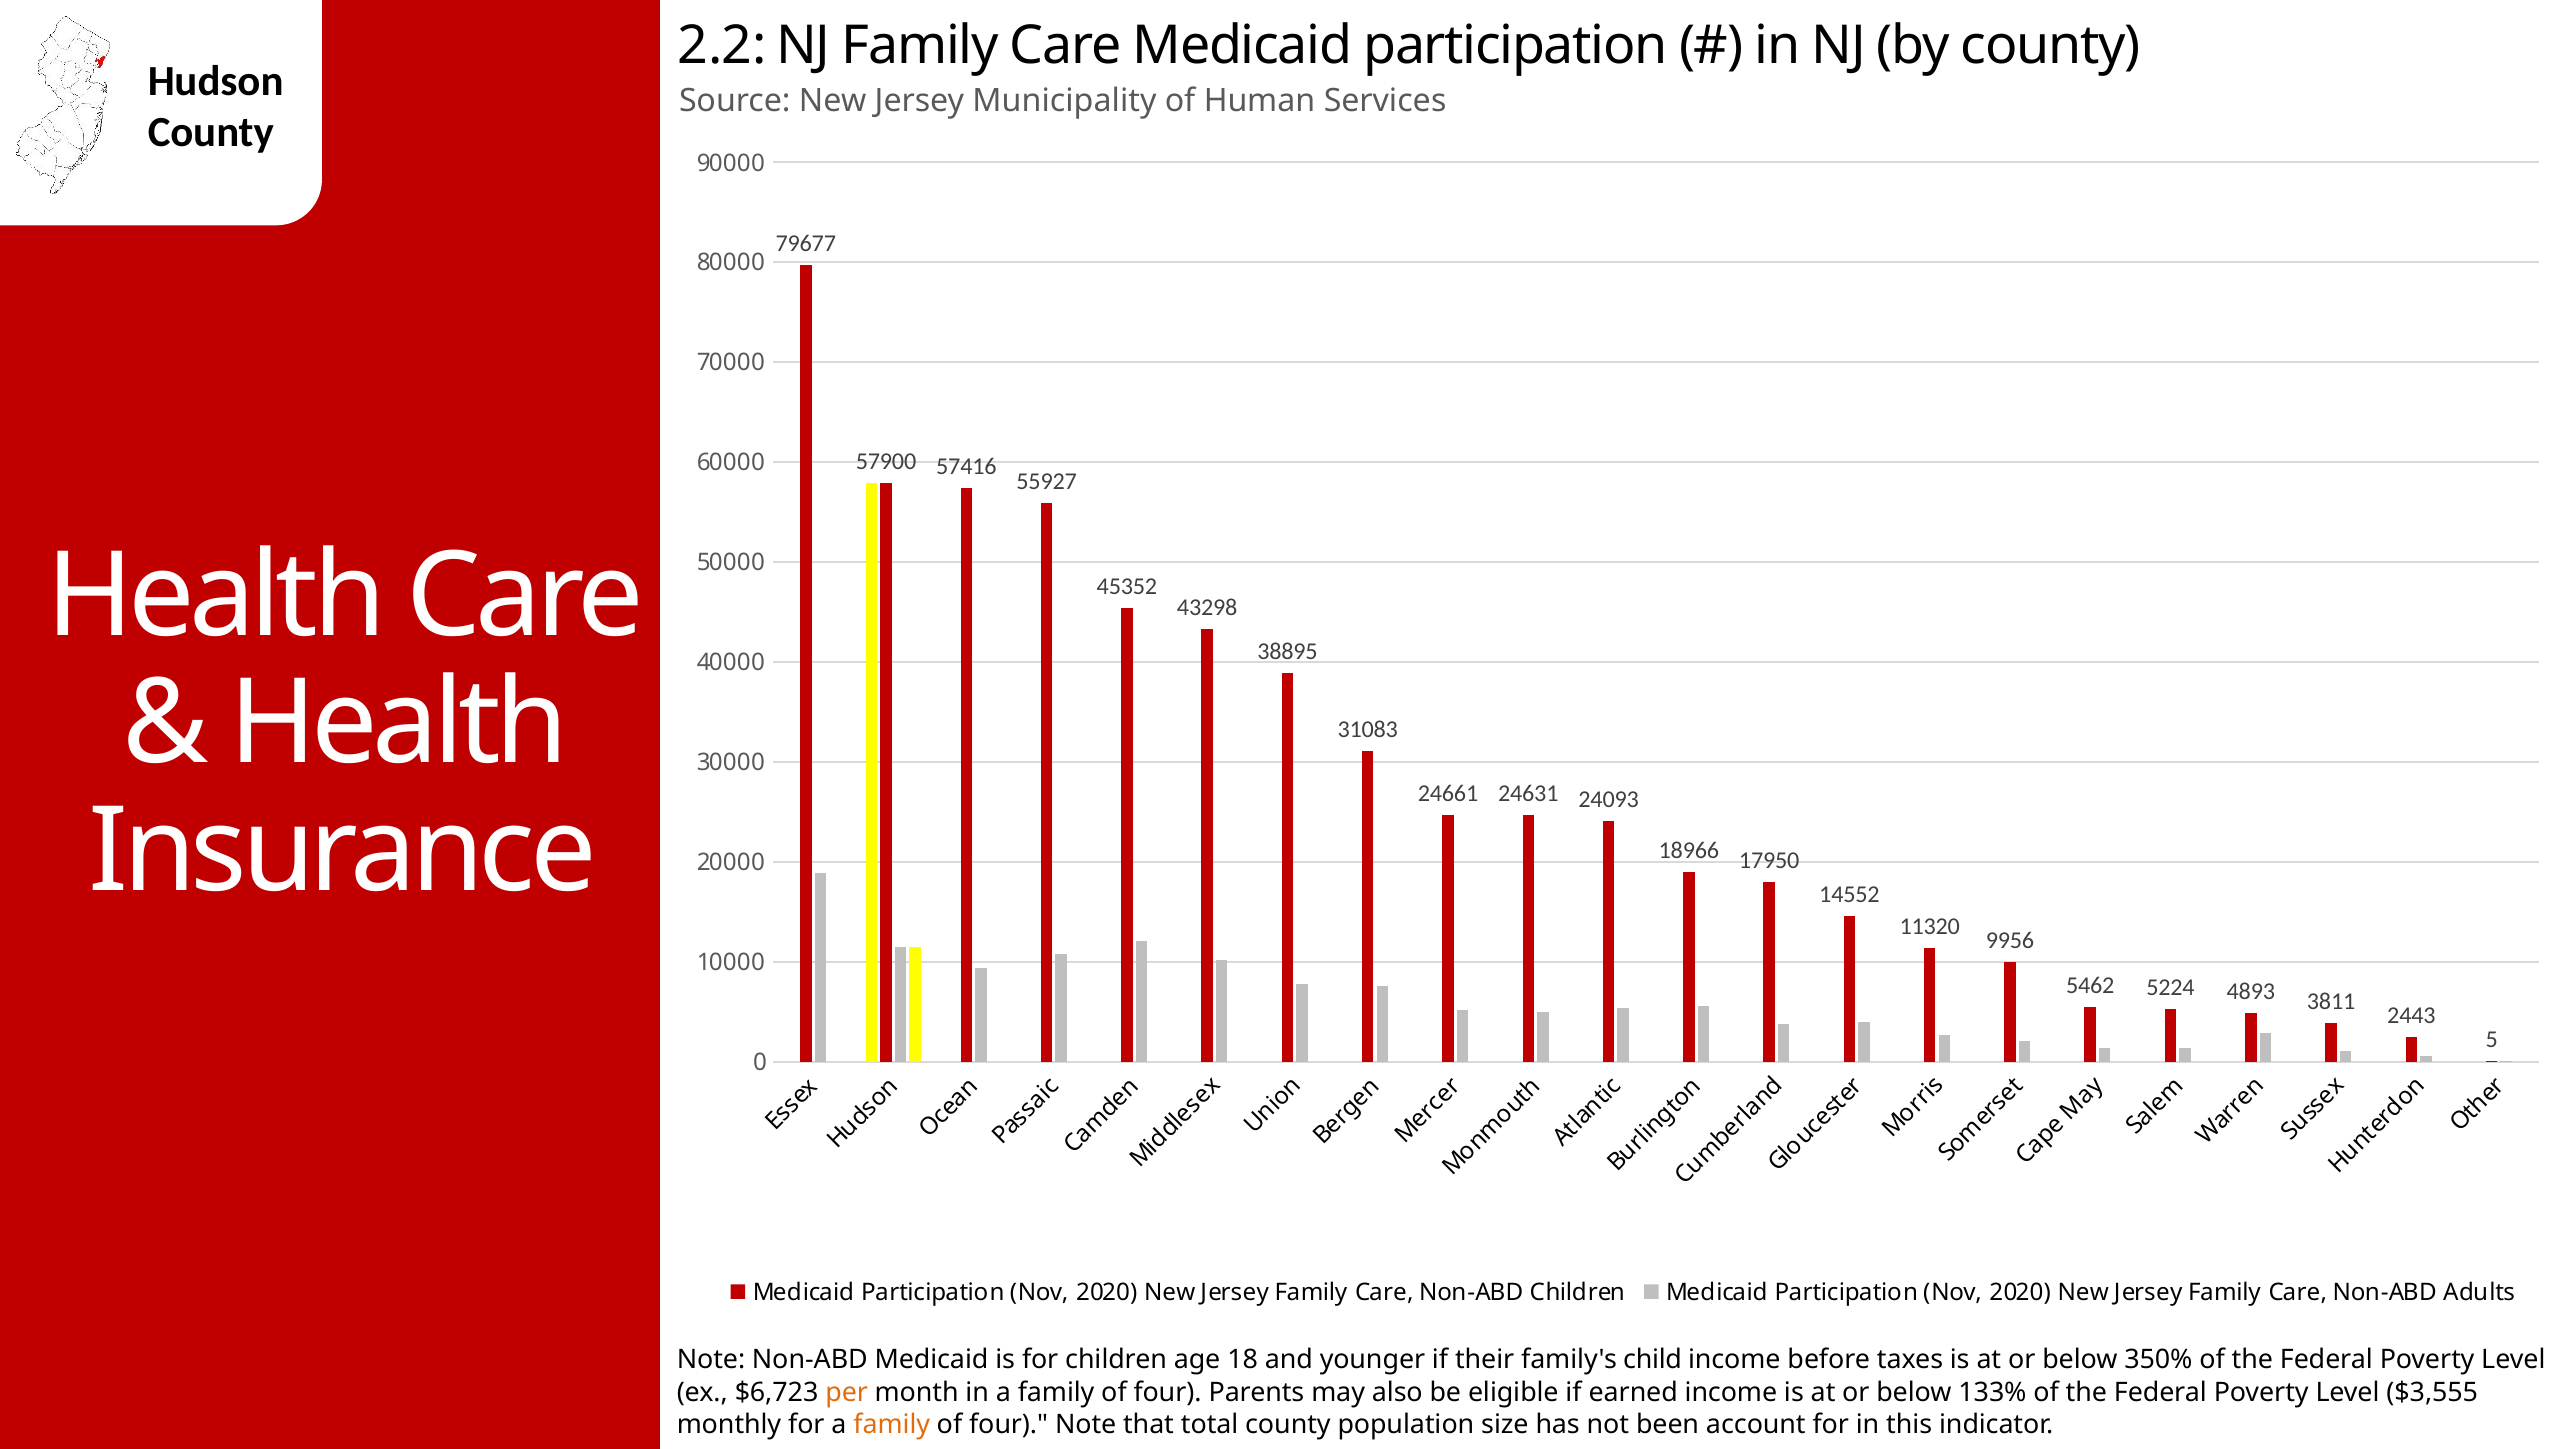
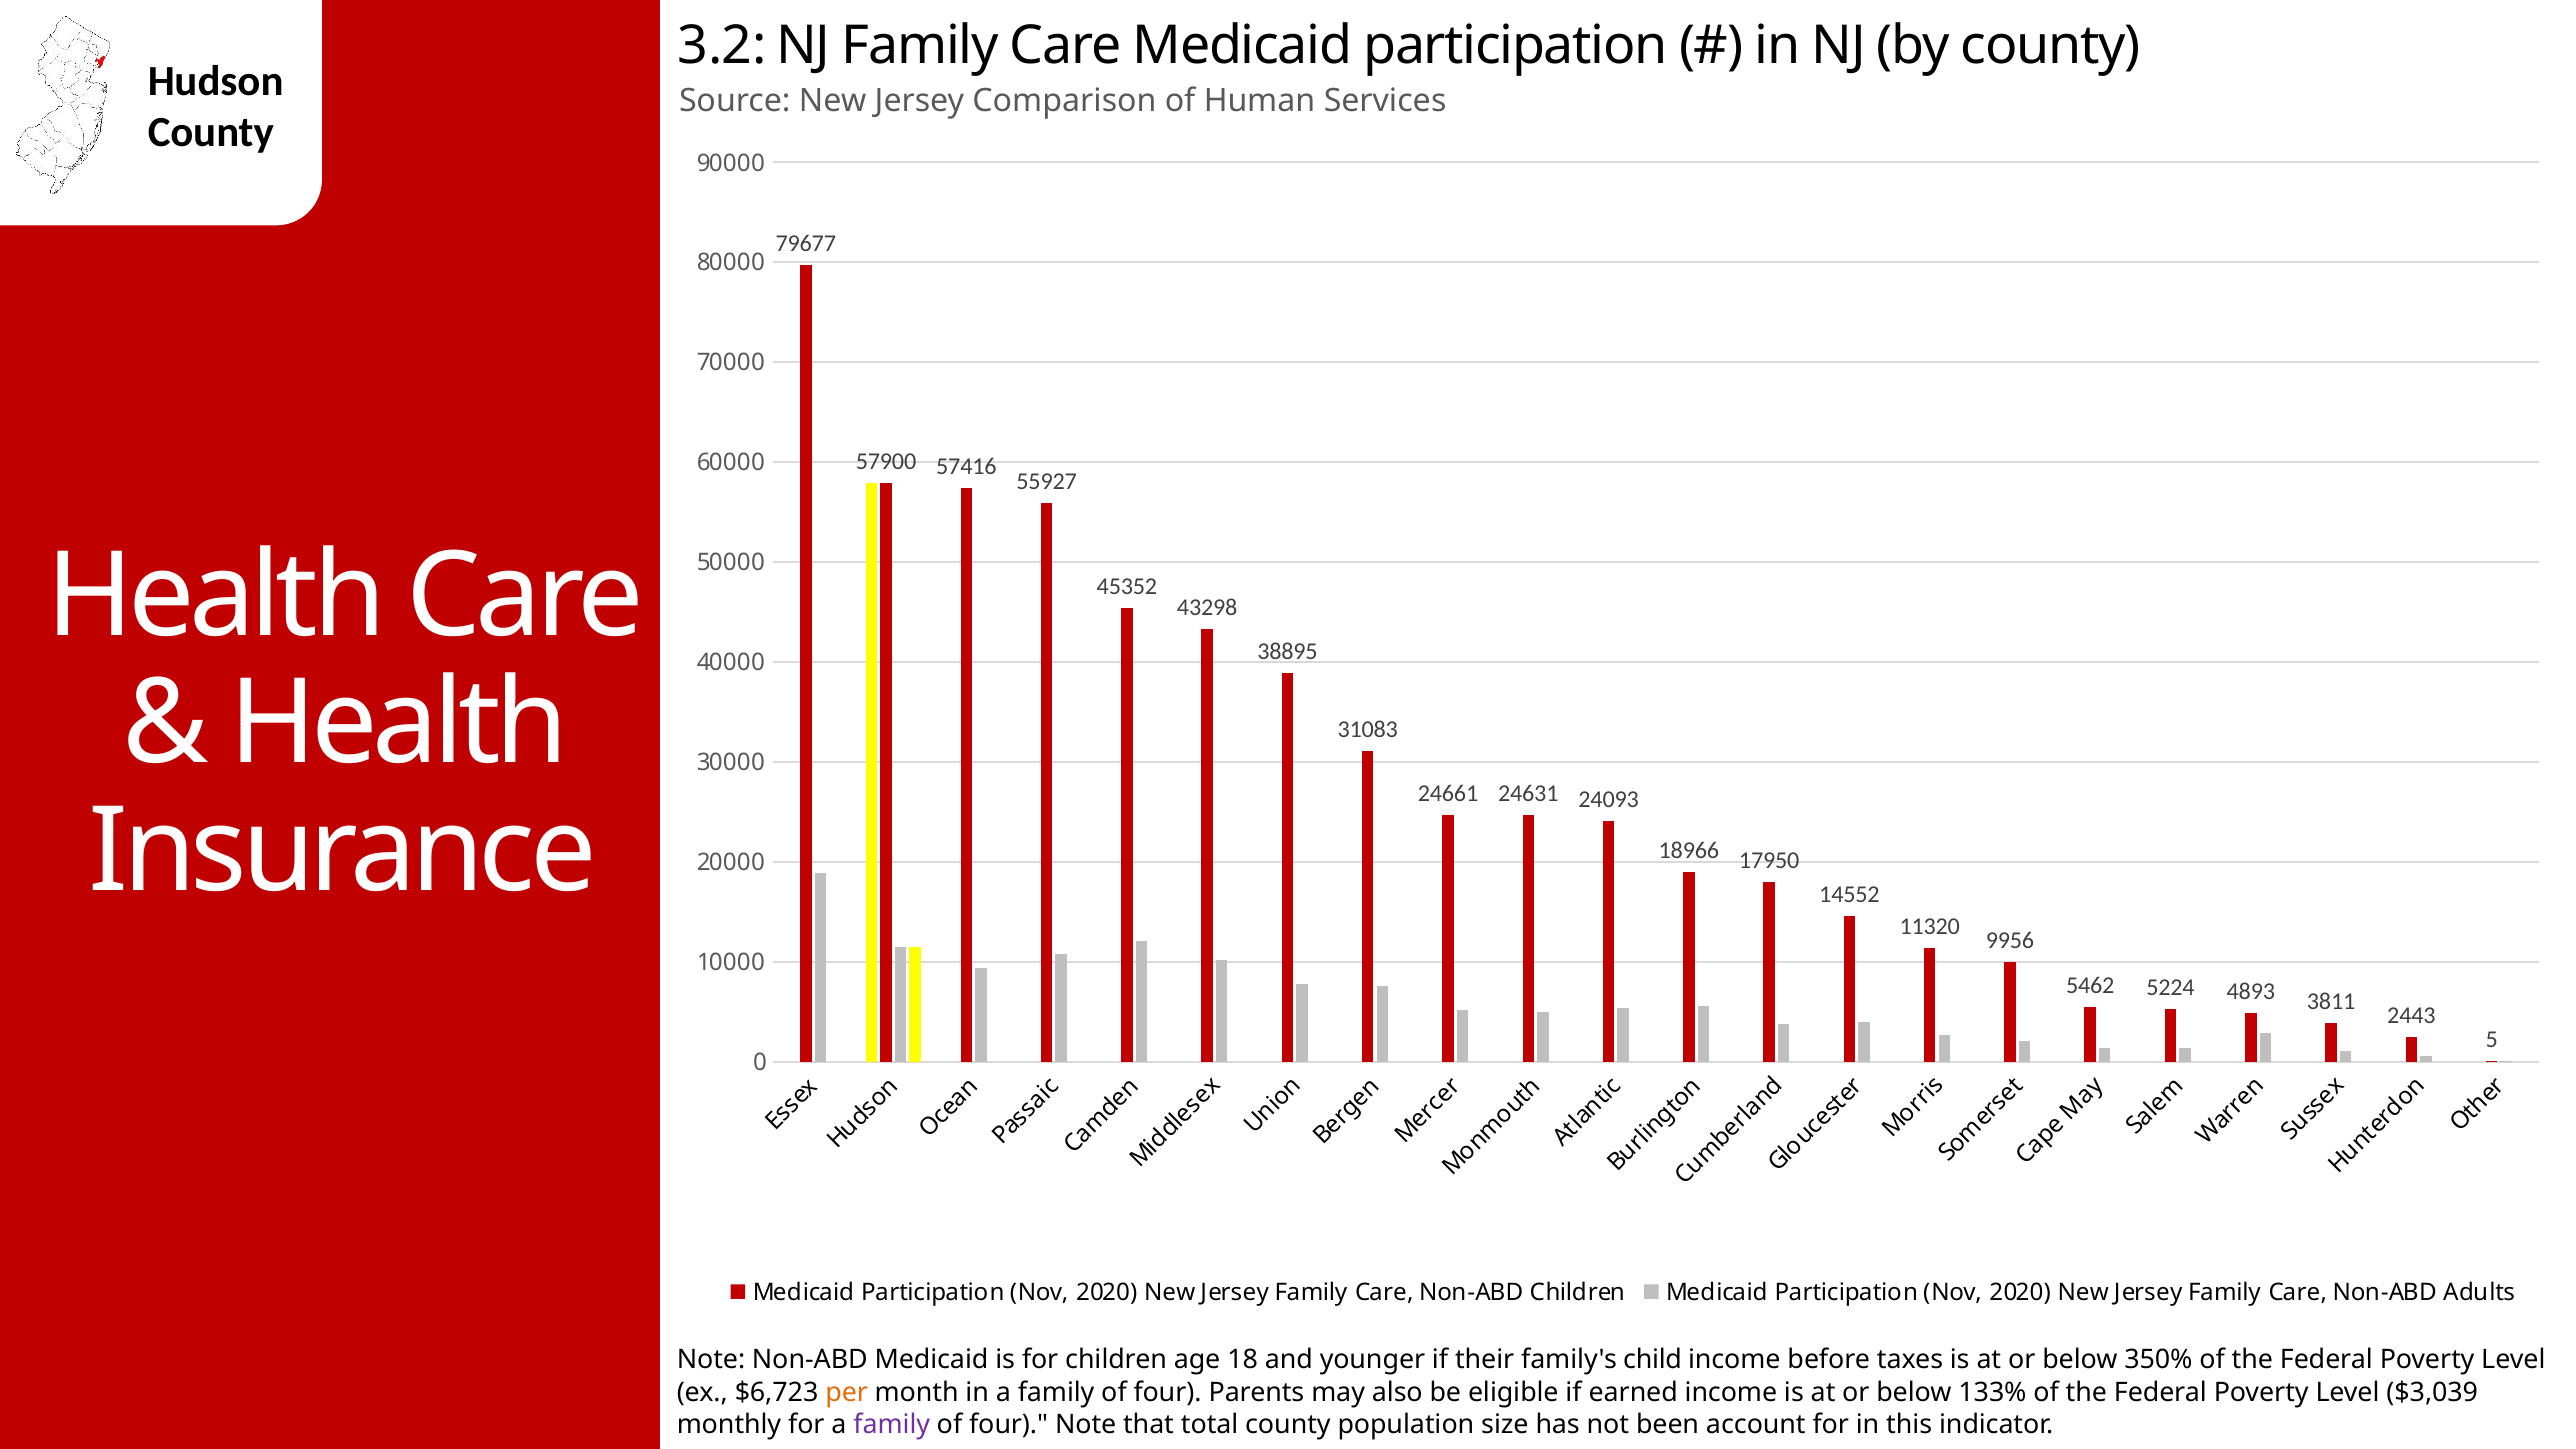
2.2: 2.2 -> 3.2
Municipality: Municipality -> Comparison
$3,555: $3,555 -> $3,039
family at (892, 1425) colour: orange -> purple
